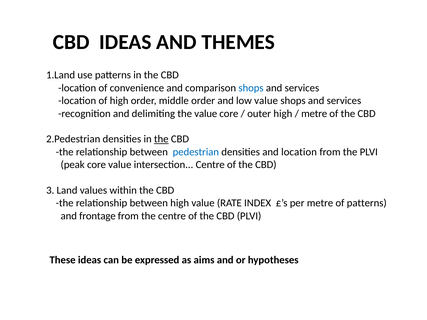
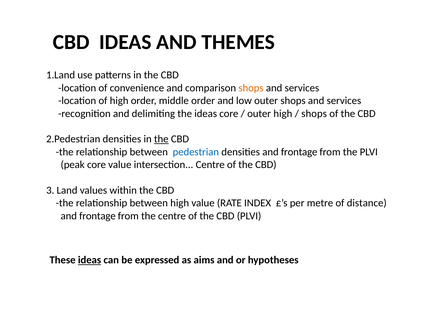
shops at (251, 88) colour: blue -> orange
low value: value -> outer
the value: value -> ideas
metre at (314, 114): metre -> shops
densities and location: location -> frontage
of patterns: patterns -> distance
ideas at (90, 260) underline: none -> present
